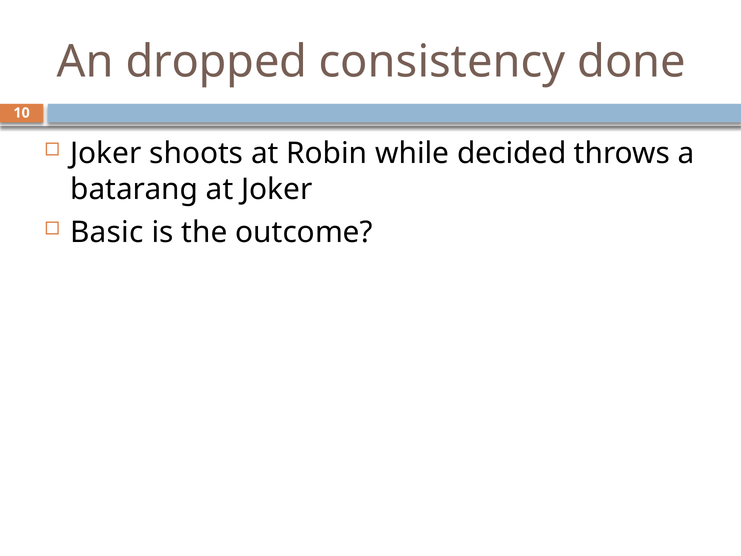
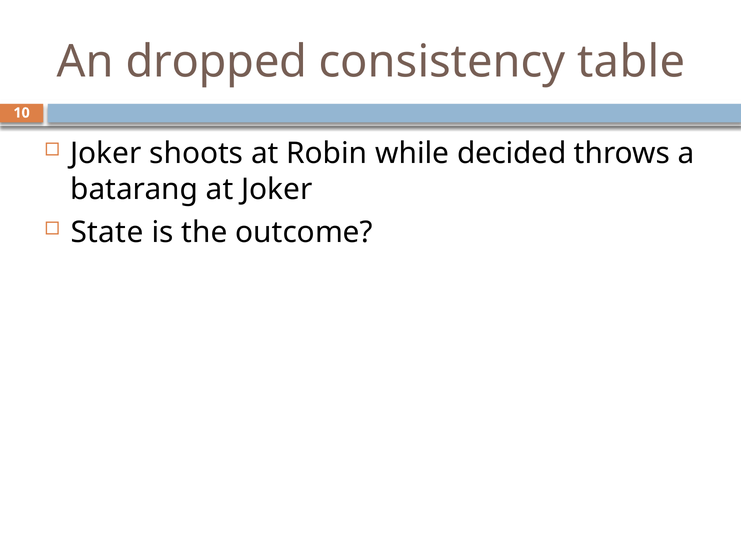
done: done -> table
Basic: Basic -> State
